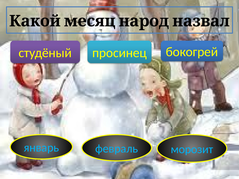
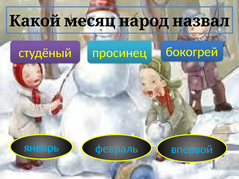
морозит: морозит -> впервой
